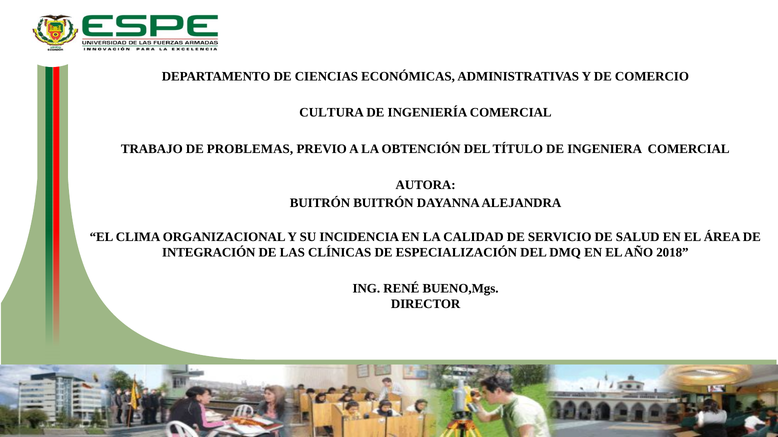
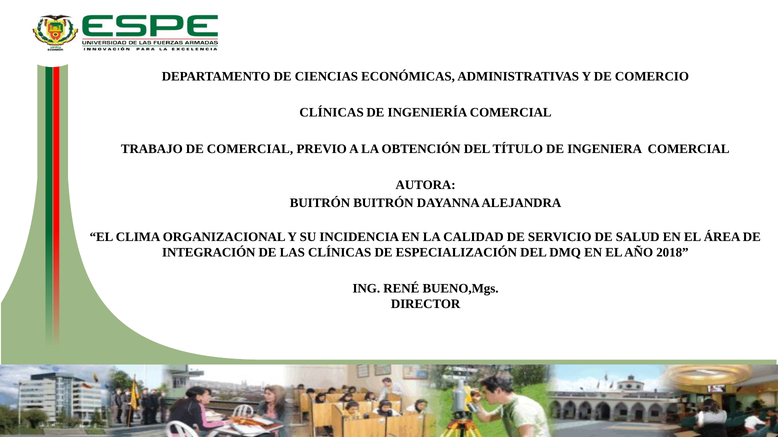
CULTURA at (332, 113): CULTURA -> CLÍNICAS
DE PROBLEMAS: PROBLEMAS -> COMERCIAL
